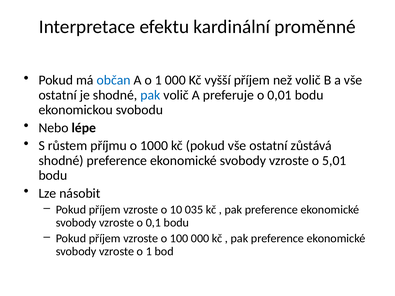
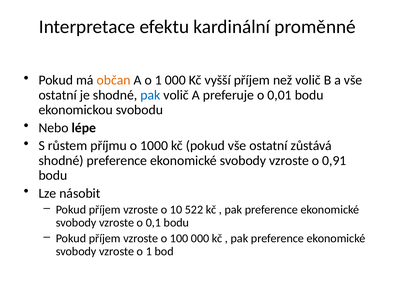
občan colour: blue -> orange
5,01: 5,01 -> 0,91
035: 035 -> 522
